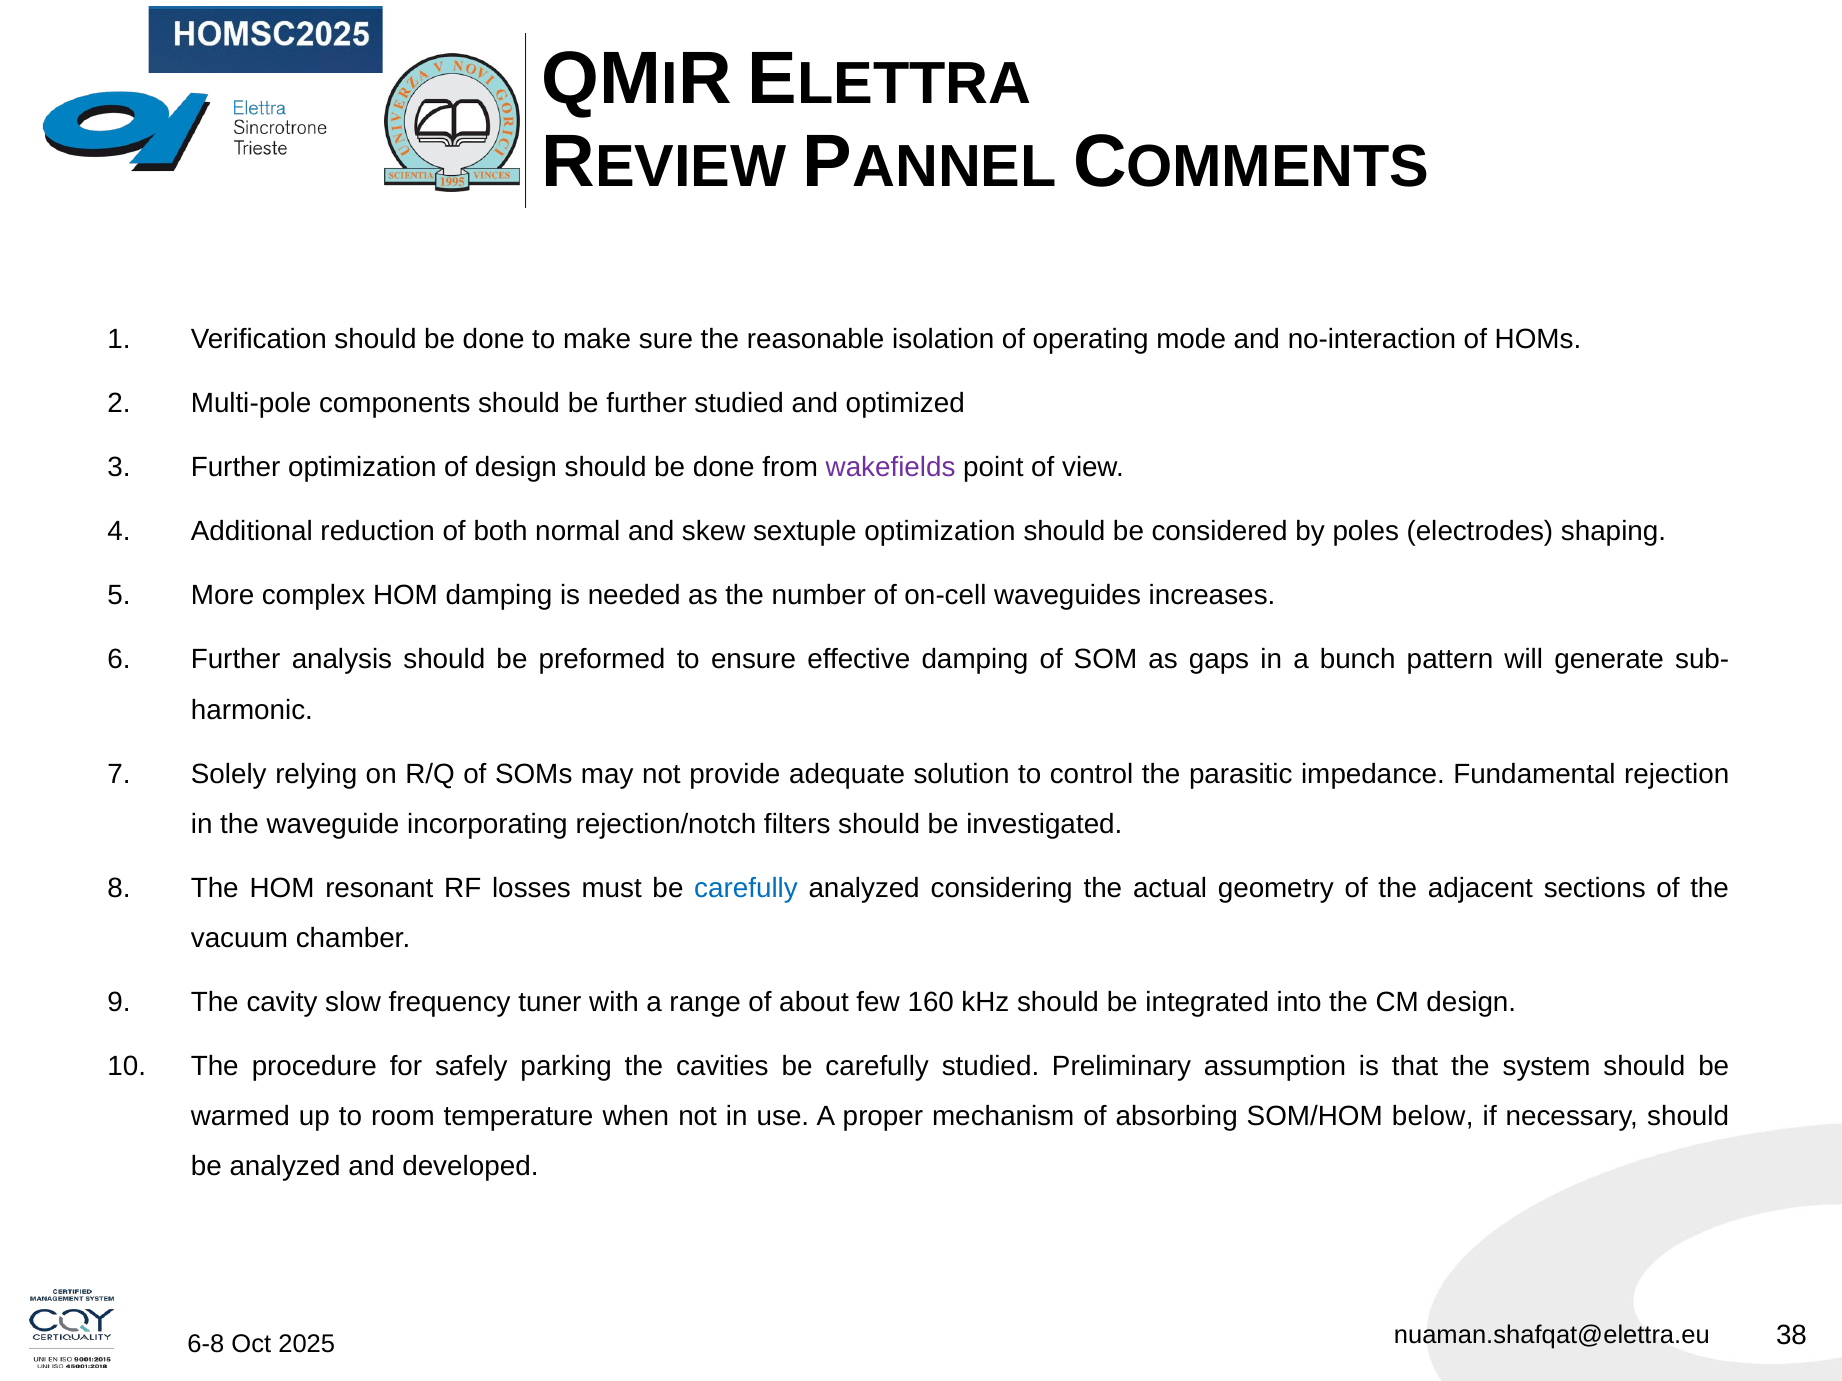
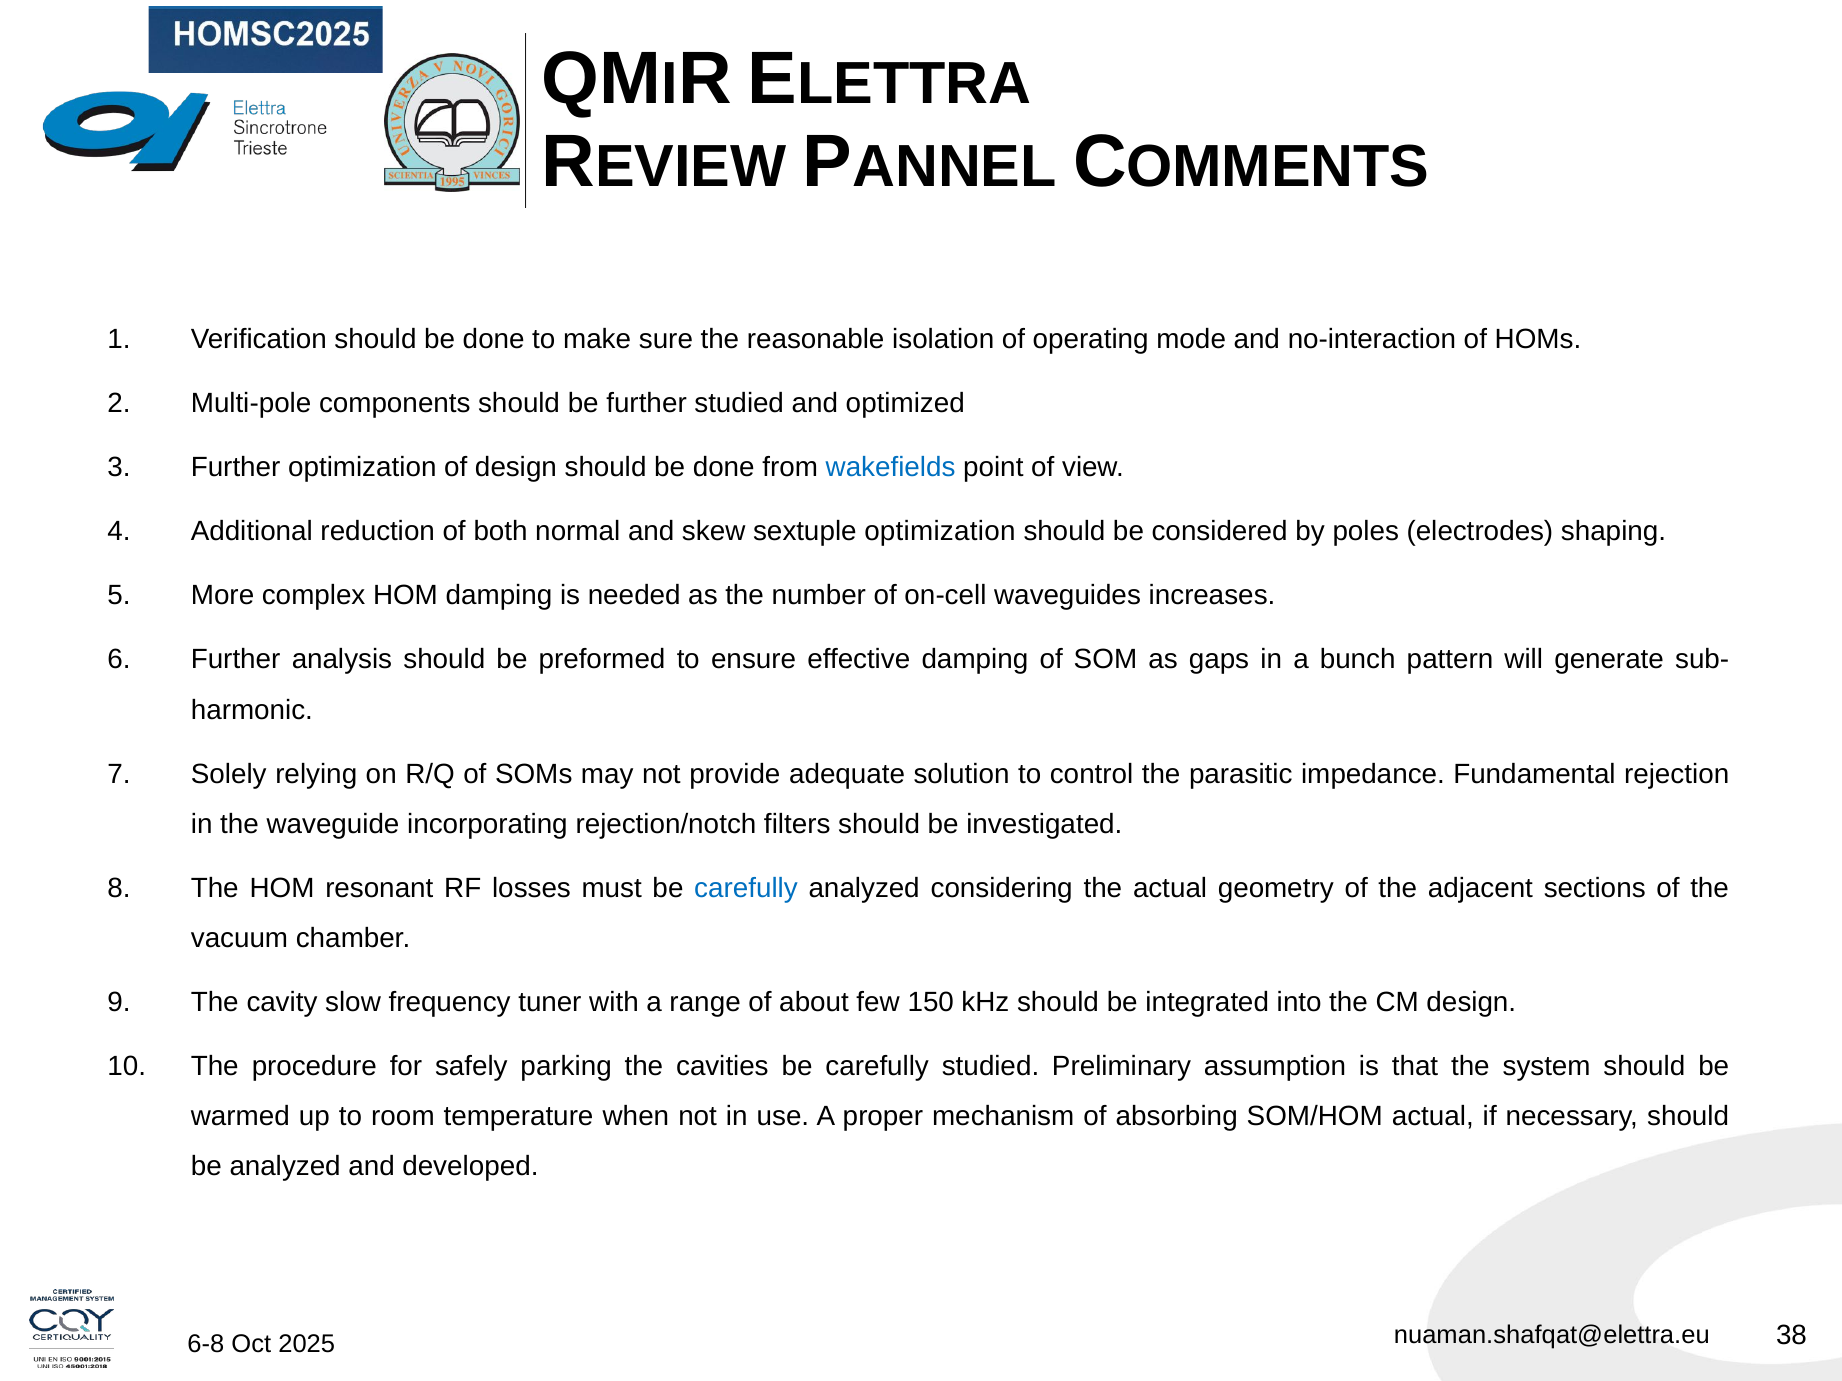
wakefields colour: purple -> blue
160: 160 -> 150
SOM/HOM below: below -> actual
